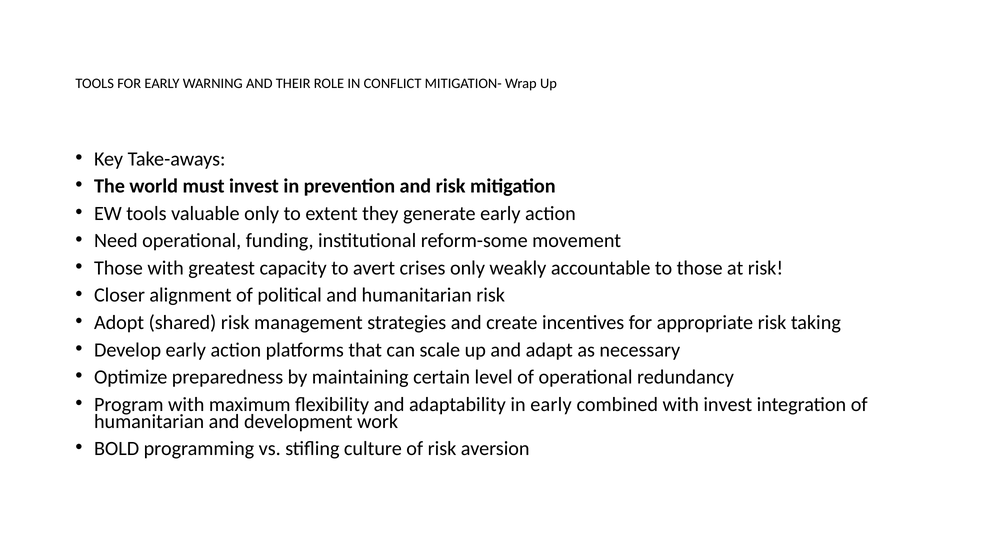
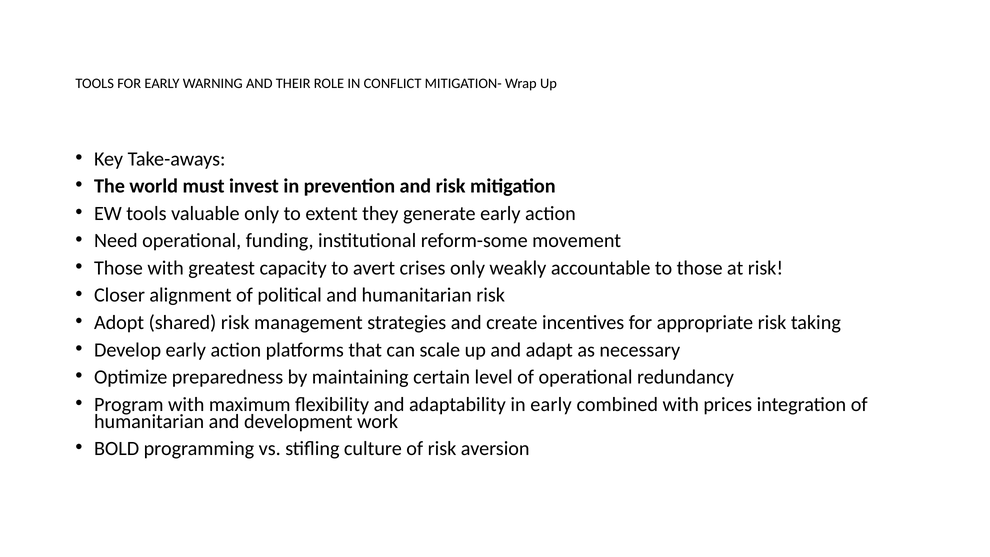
with invest: invest -> prices
